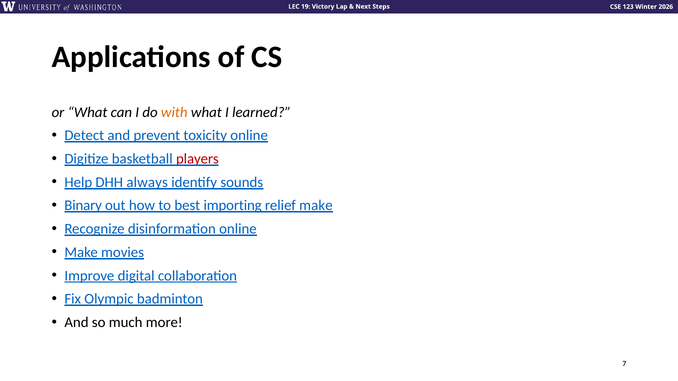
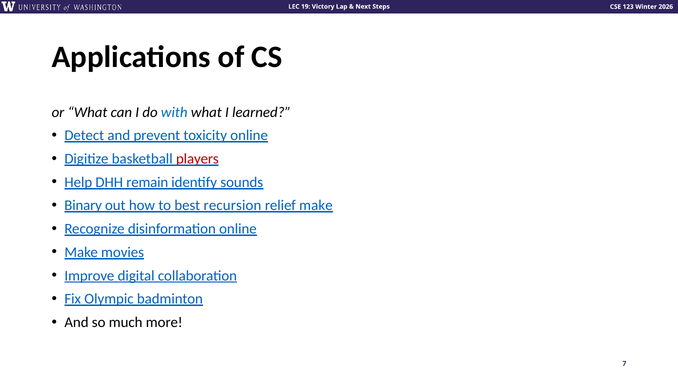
with colour: orange -> blue
always: always -> remain
importing: importing -> recursion
